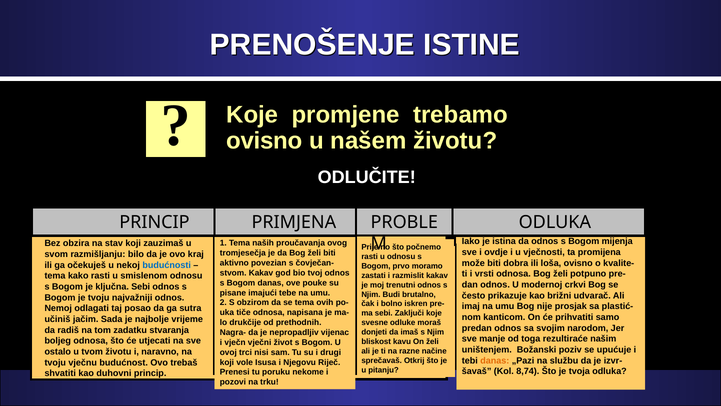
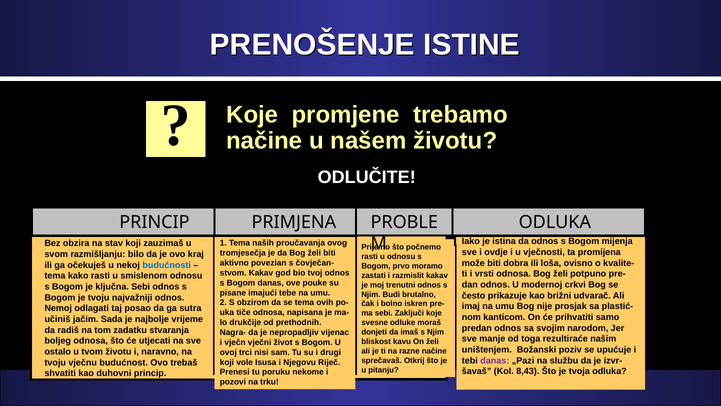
ovisno at (264, 141): ovisno -> načine
danas at (495, 360) colour: orange -> purple
8,74: 8,74 -> 8,43
